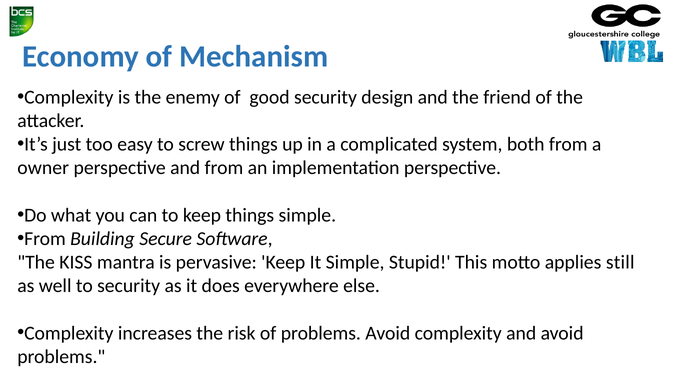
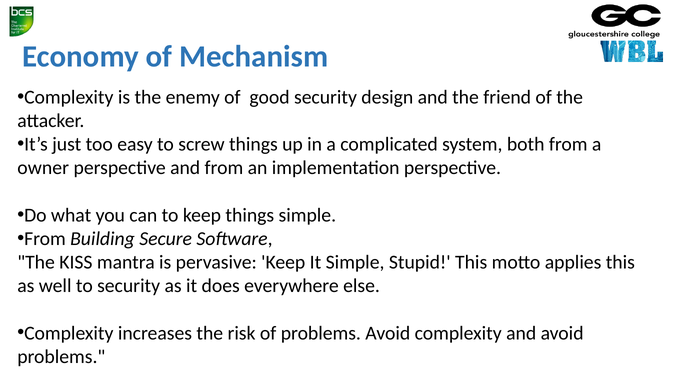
applies still: still -> this
